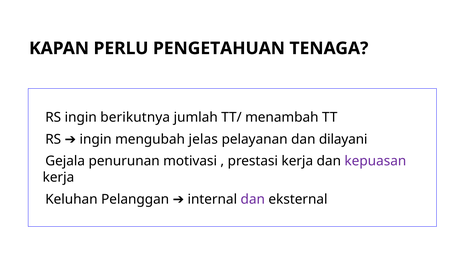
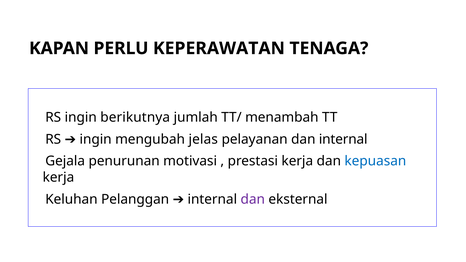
PENGETAHUAN: PENGETAHUAN -> KEPERAWATAN
dan dilayani: dilayani -> internal
kepuasan colour: purple -> blue
